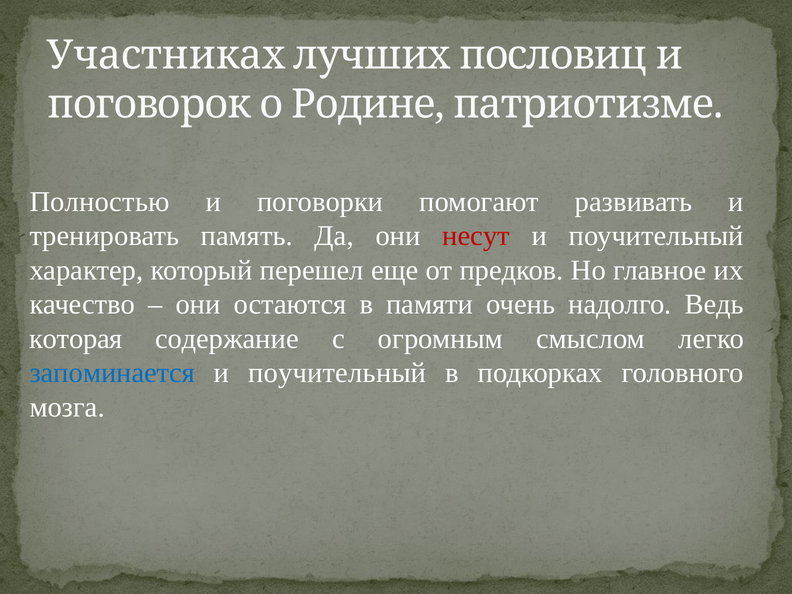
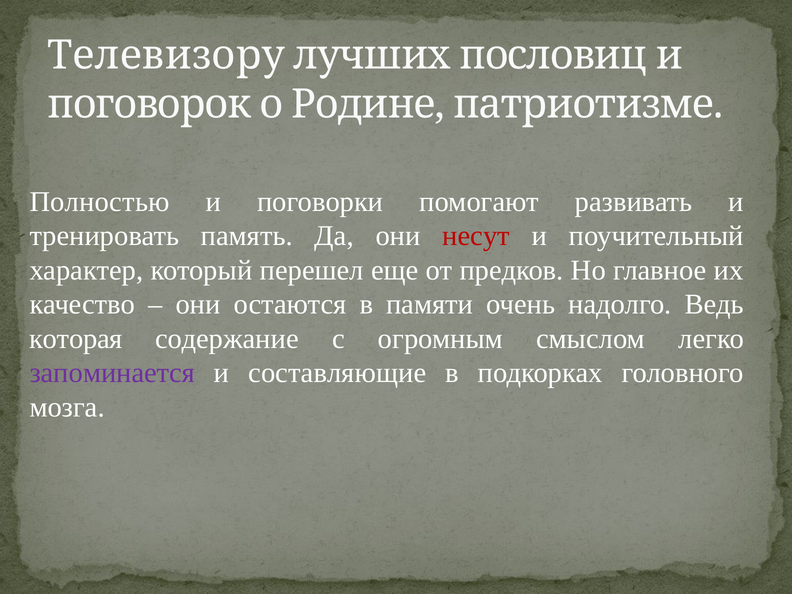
Участниках: Участниках -> Телевизору
запоминается colour: blue -> purple
поучительный at (337, 373): поучительный -> составляющие
